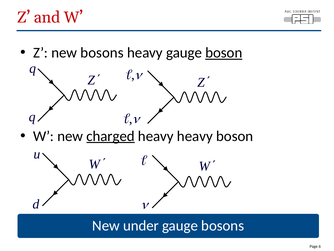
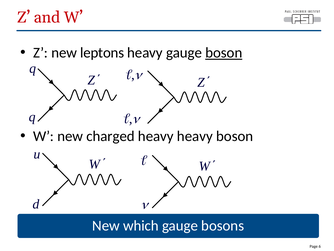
new bosons: bosons -> leptons
charged underline: present -> none
under: under -> which
